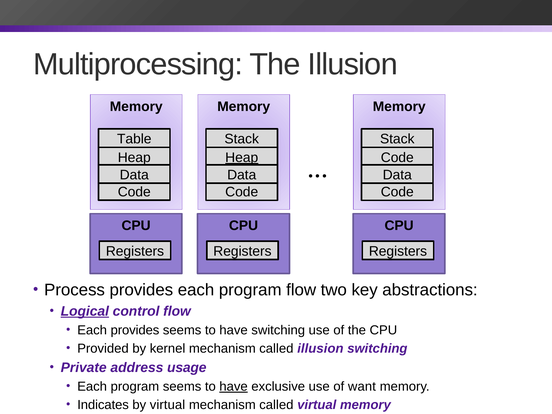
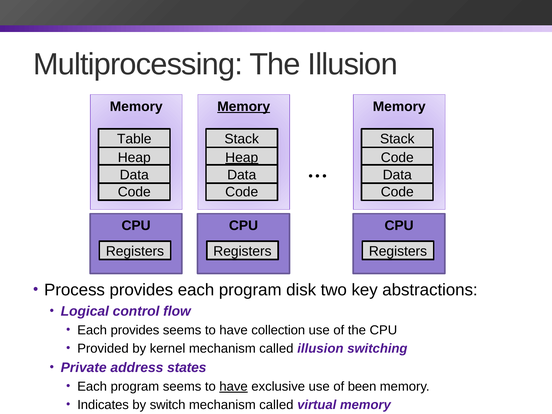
Memory at (244, 106) underline: none -> present
program flow: flow -> disk
Logical underline: present -> none
have switching: switching -> collection
usage: usage -> states
want: want -> been
by virtual: virtual -> switch
